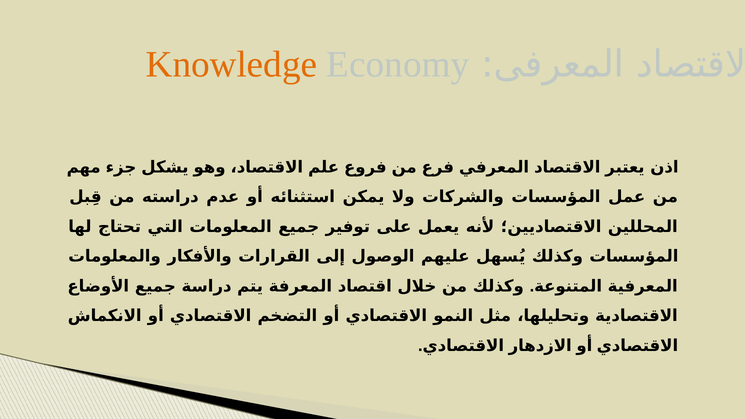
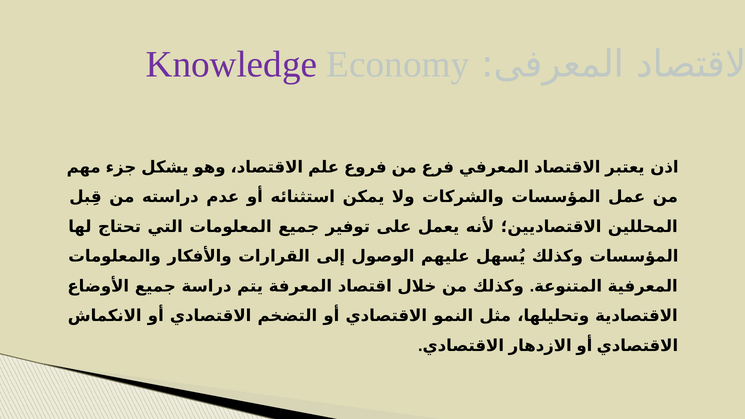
Knowledge colour: orange -> purple
